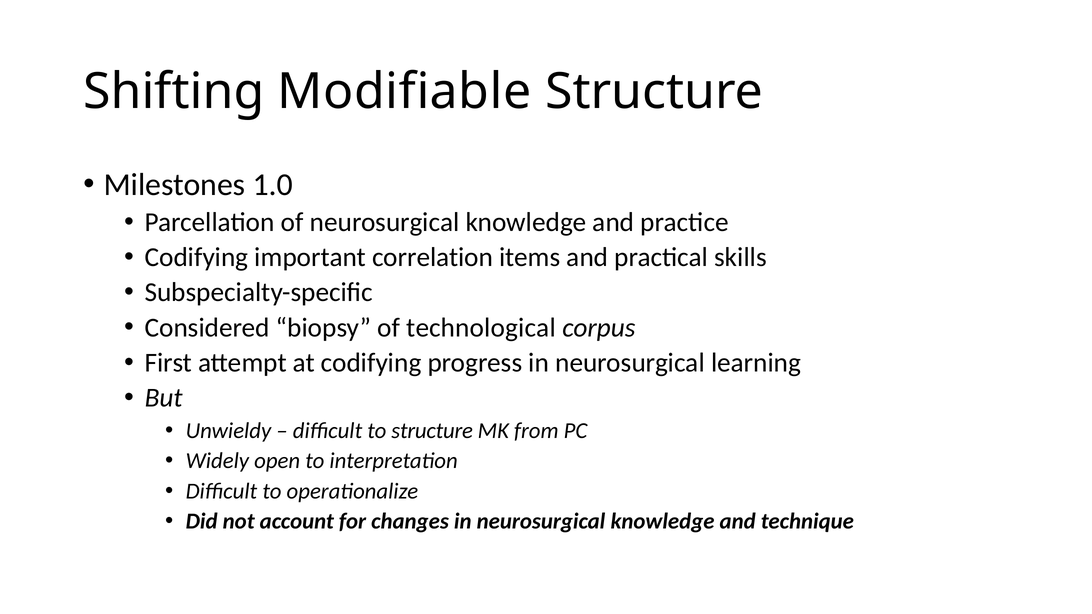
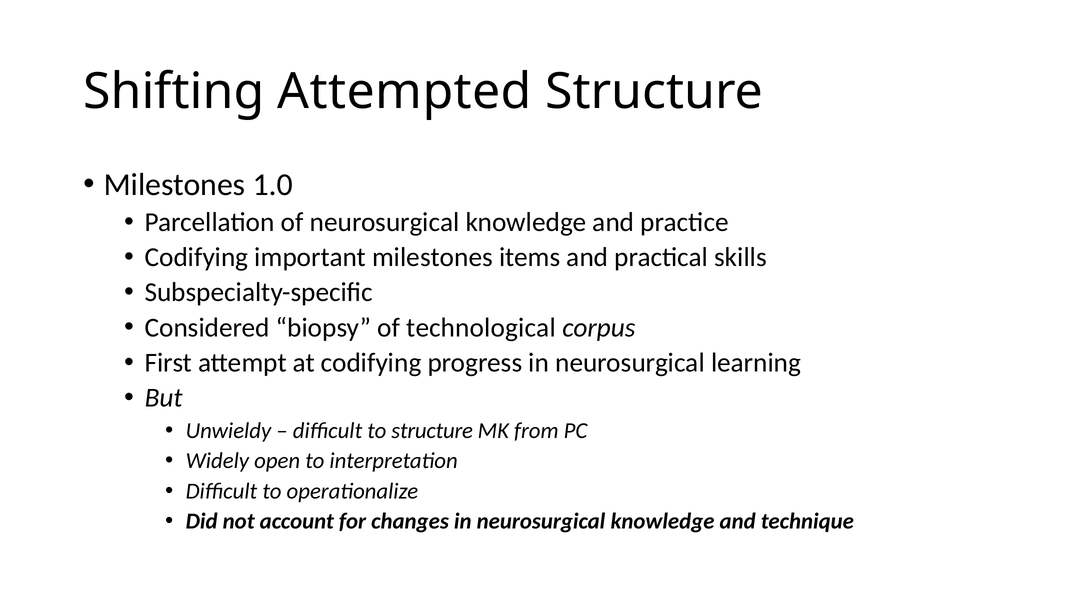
Modifiable: Modifiable -> Attempted
important correlation: correlation -> milestones
